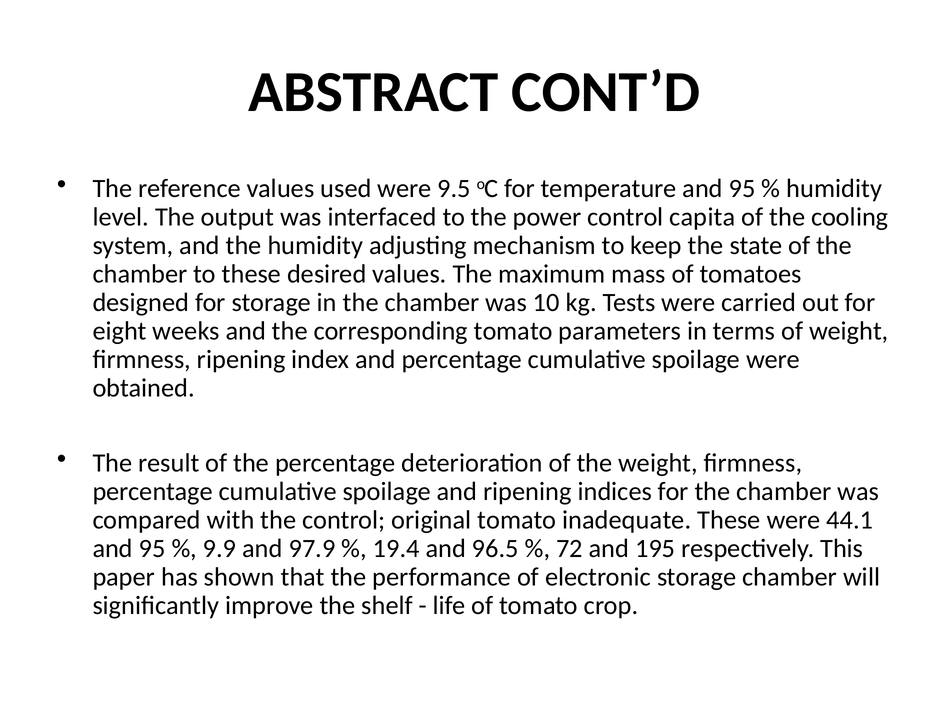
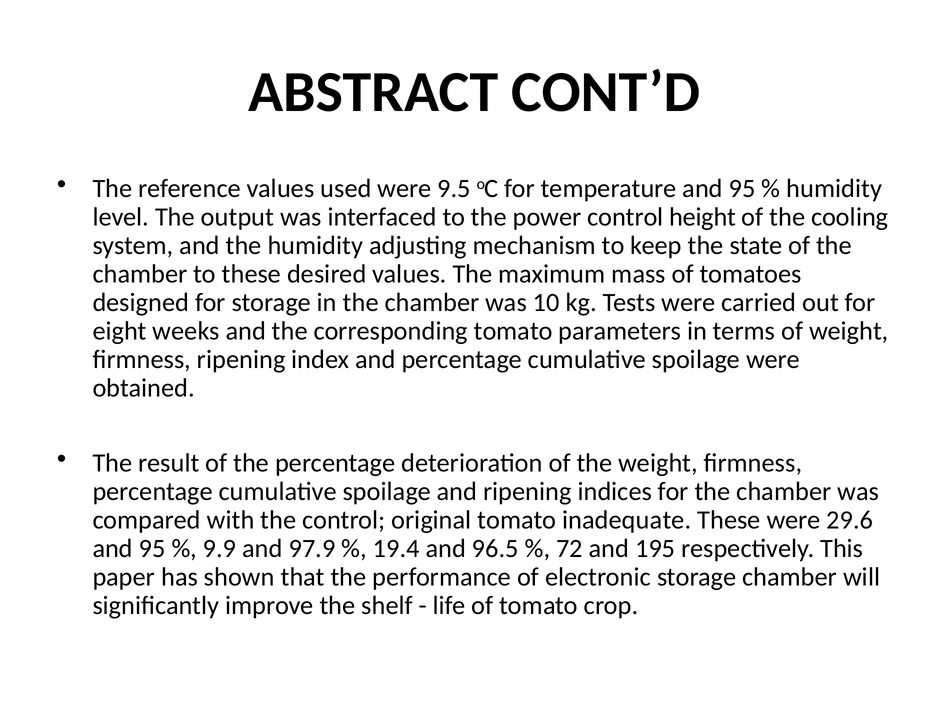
capita: capita -> height
44.1: 44.1 -> 29.6
